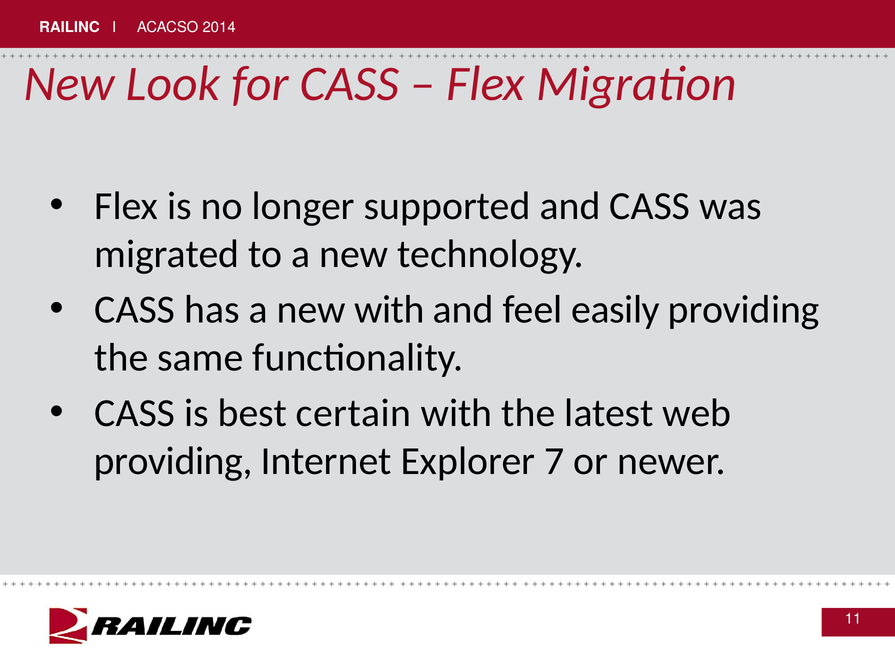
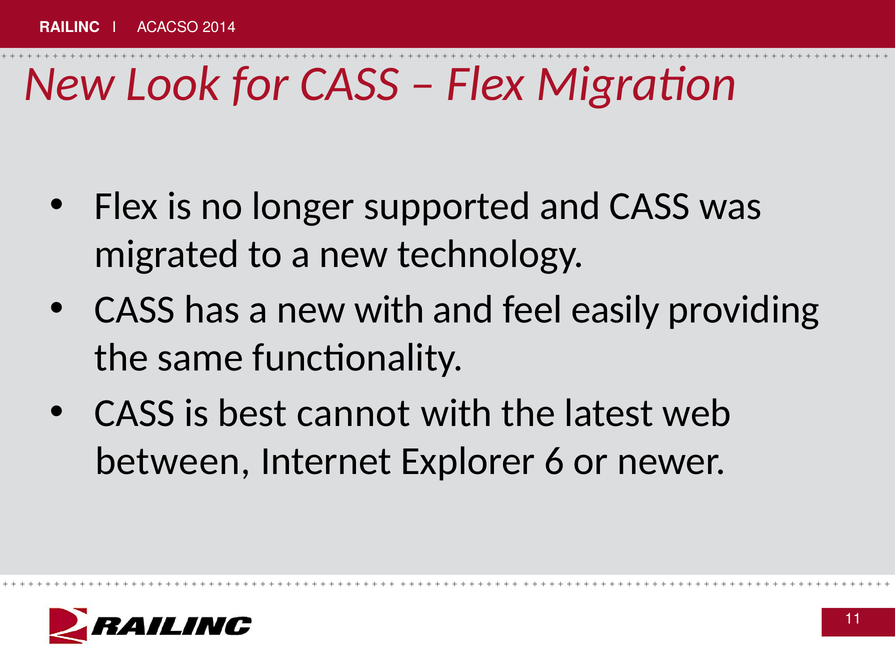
certain: certain -> cannot
providing at (173, 461): providing -> between
7: 7 -> 6
